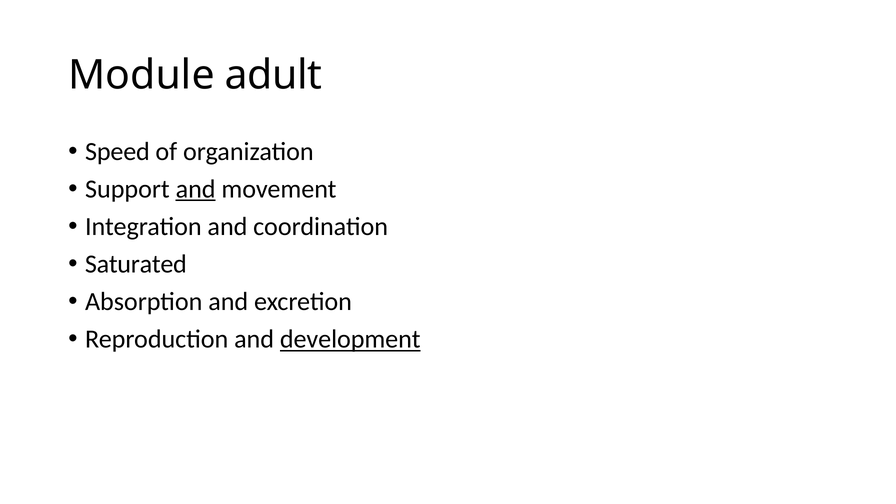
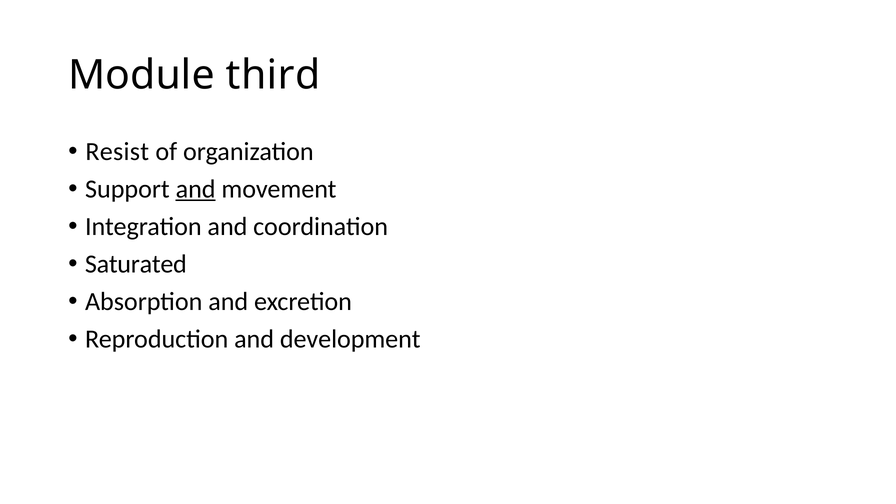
adult: adult -> third
Speed: Speed -> Resist
development underline: present -> none
